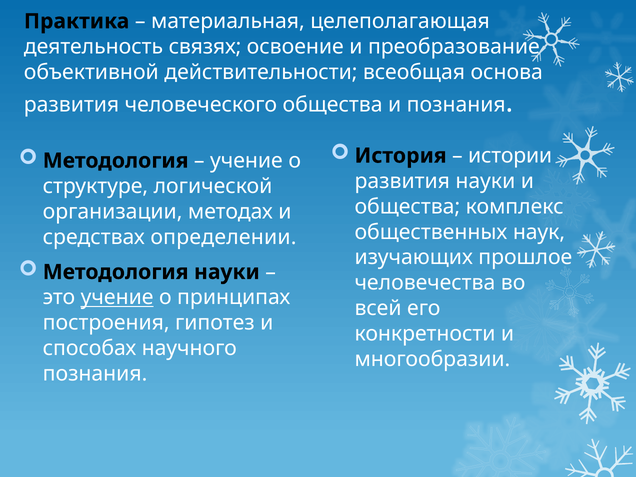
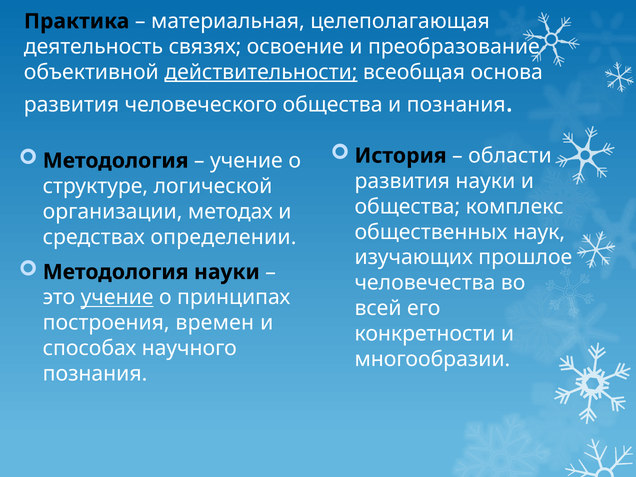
действительности underline: none -> present
истории: истории -> области
гипотез: гипотез -> времен
